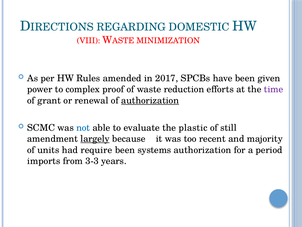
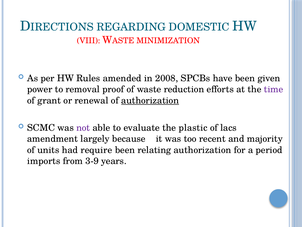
2017: 2017 -> 2008
complex: complex -> removal
not colour: blue -> purple
still: still -> lacs
largely underline: present -> none
systems: systems -> relating
3-3: 3-3 -> 3-9
